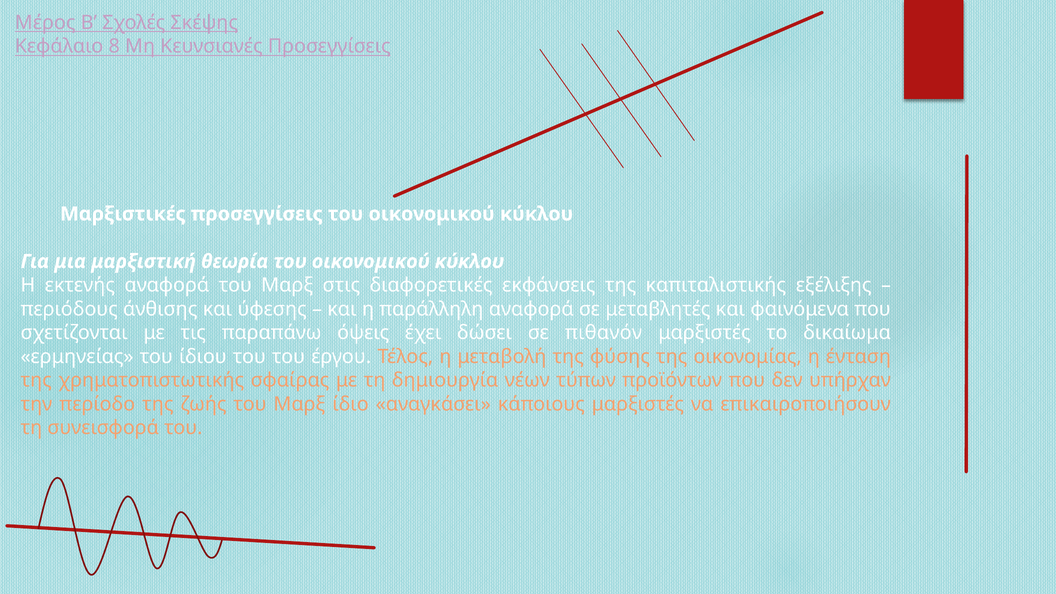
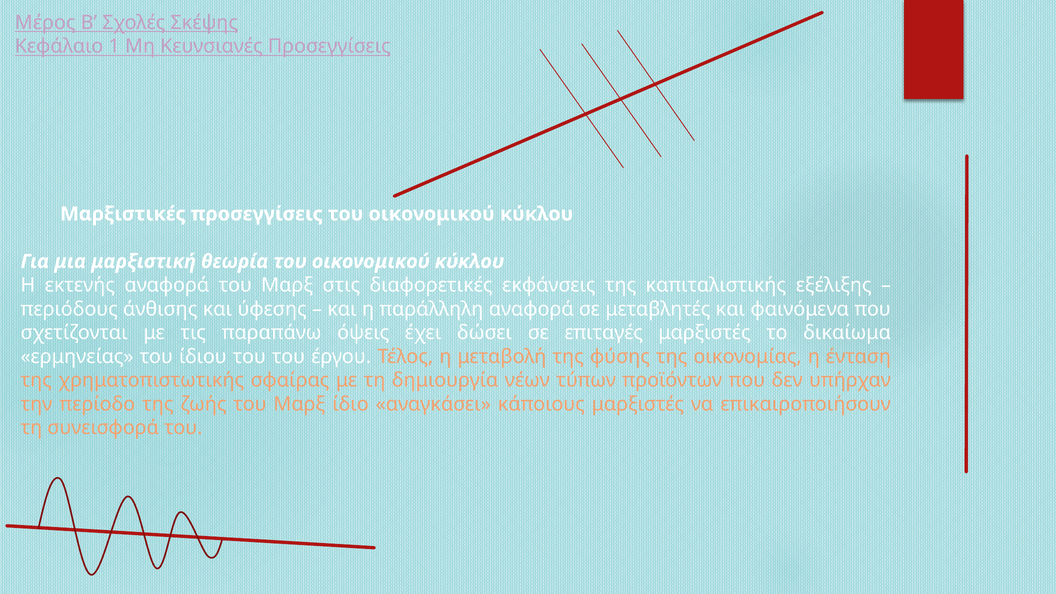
8: 8 -> 1
πιθανόν: πιθανόν -> επιταγές
